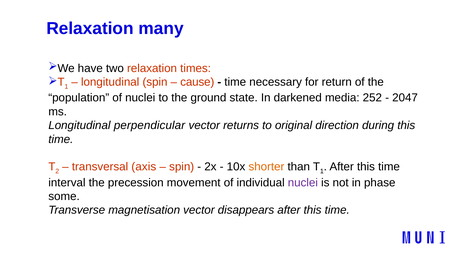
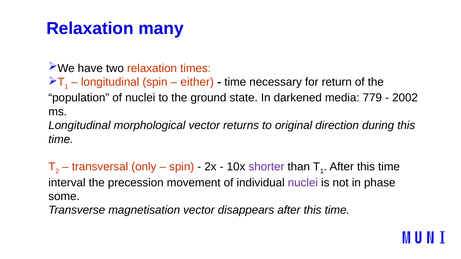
cause: cause -> either
252: 252 -> 779
2047: 2047 -> 2002
perpendicular: perpendicular -> morphological
axis: axis -> only
shorter colour: orange -> purple
